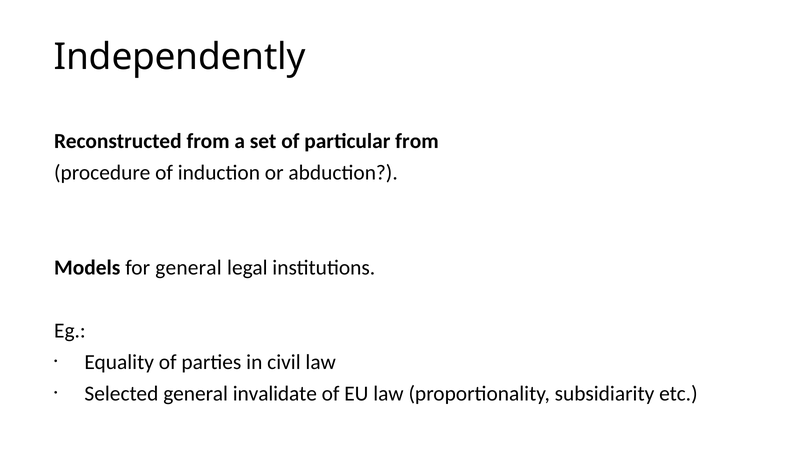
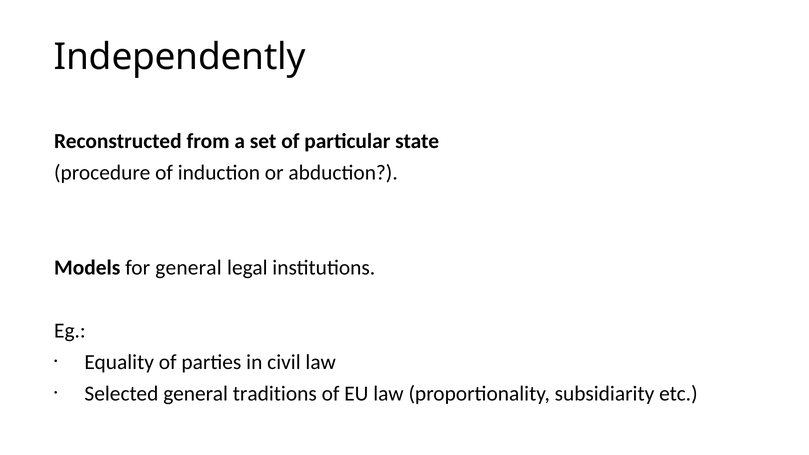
particular from: from -> state
invalidate: invalidate -> traditions
